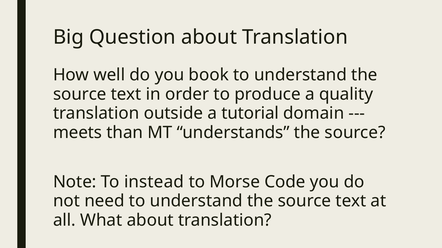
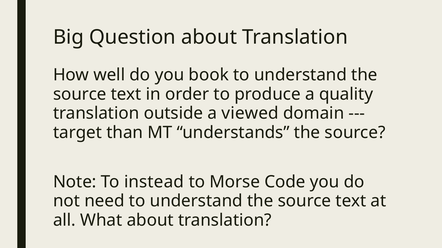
tutorial: tutorial -> viewed
meets: meets -> target
